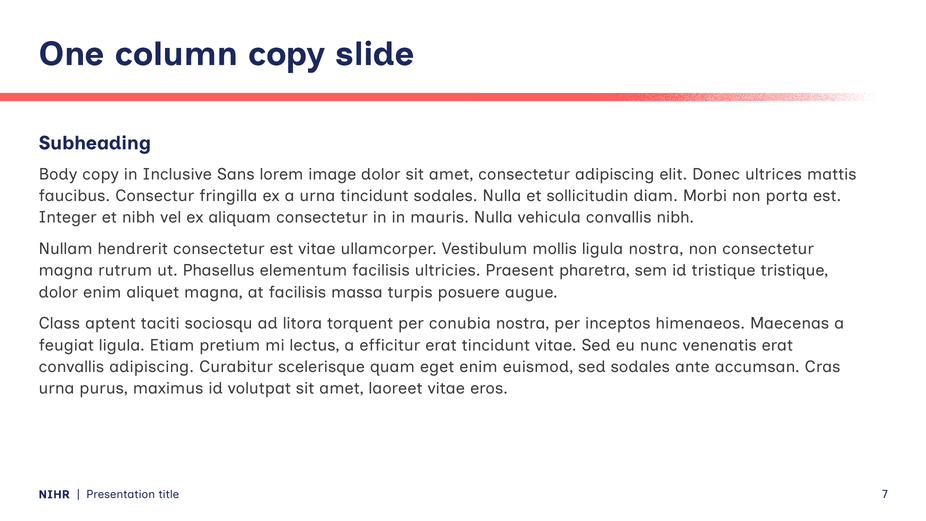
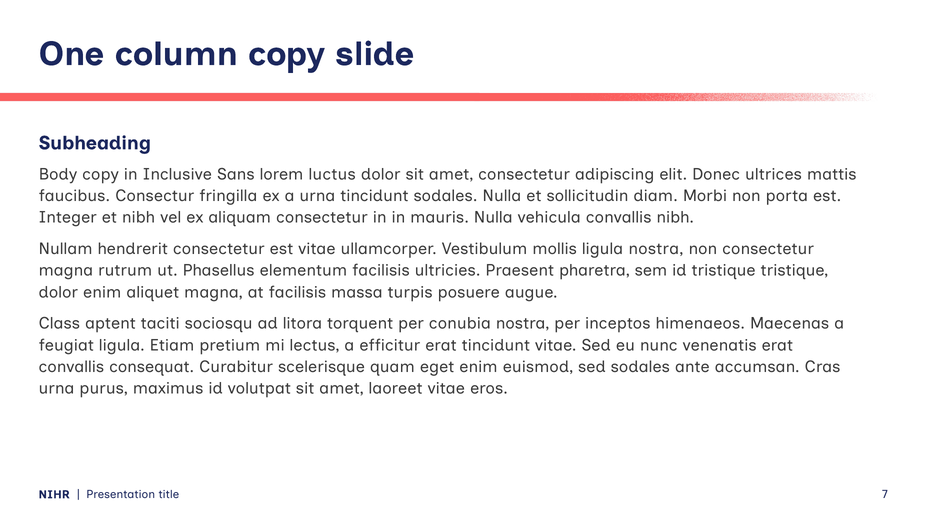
image: image -> luctus
convallis adipiscing: adipiscing -> consequat
